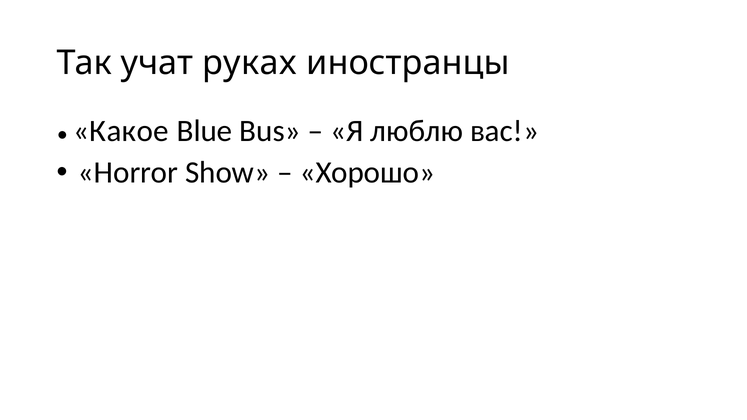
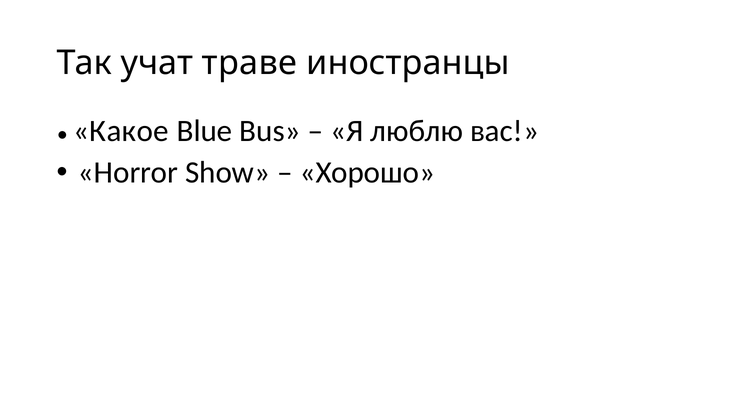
руках: руках -> траве
